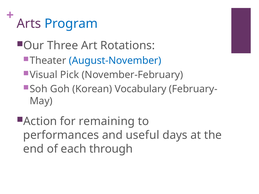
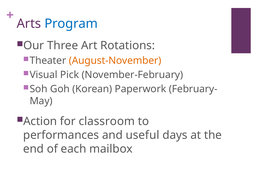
August-November colour: blue -> orange
Vocabulary: Vocabulary -> Paperwork
remaining: remaining -> classroom
through: through -> mailbox
